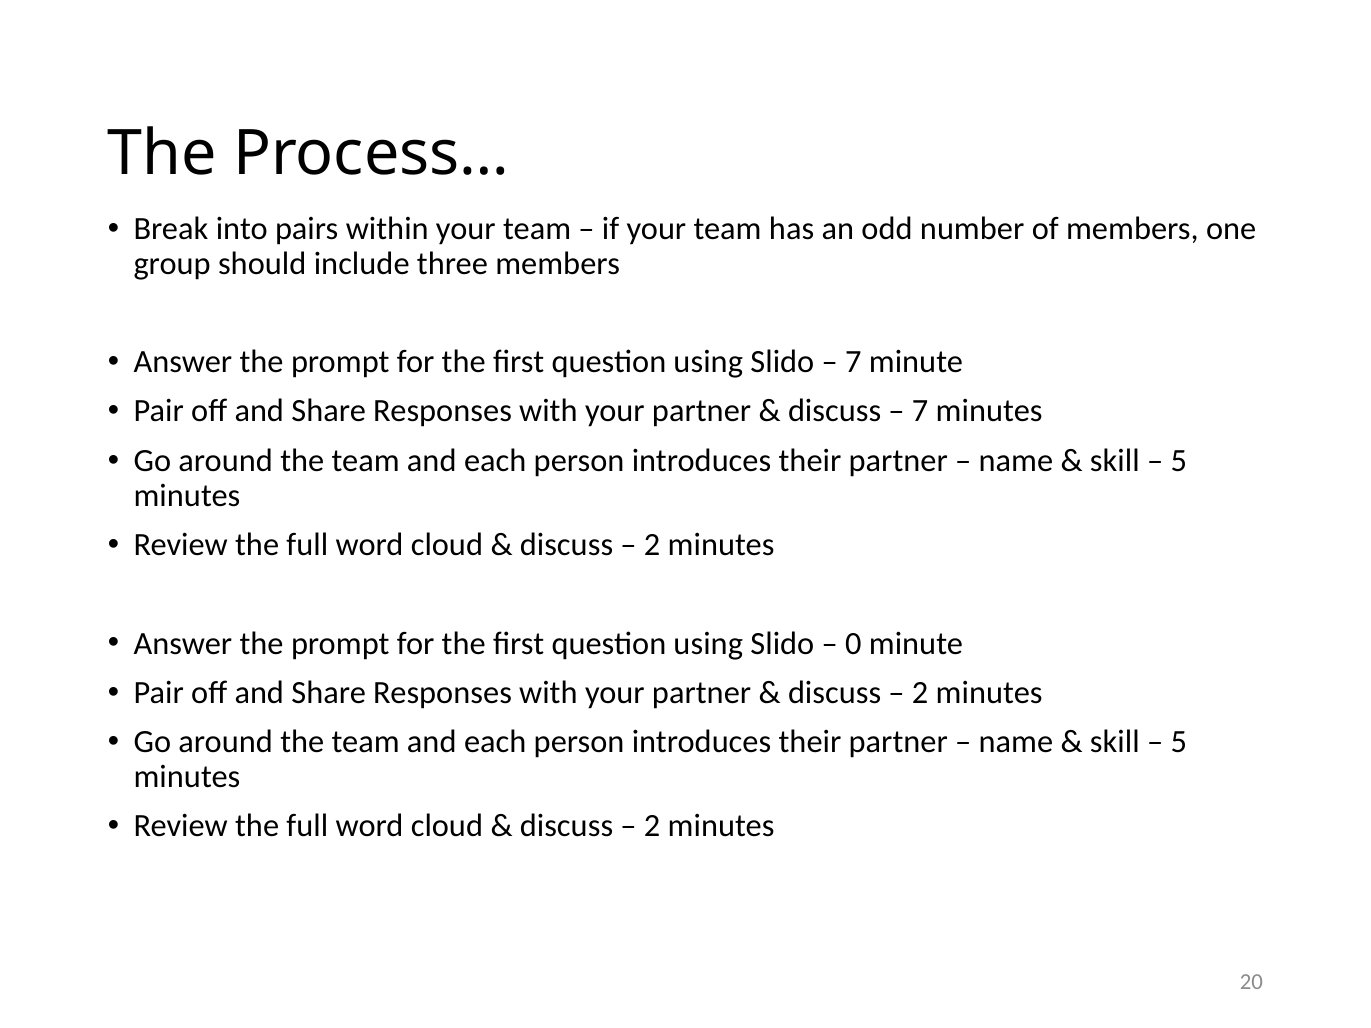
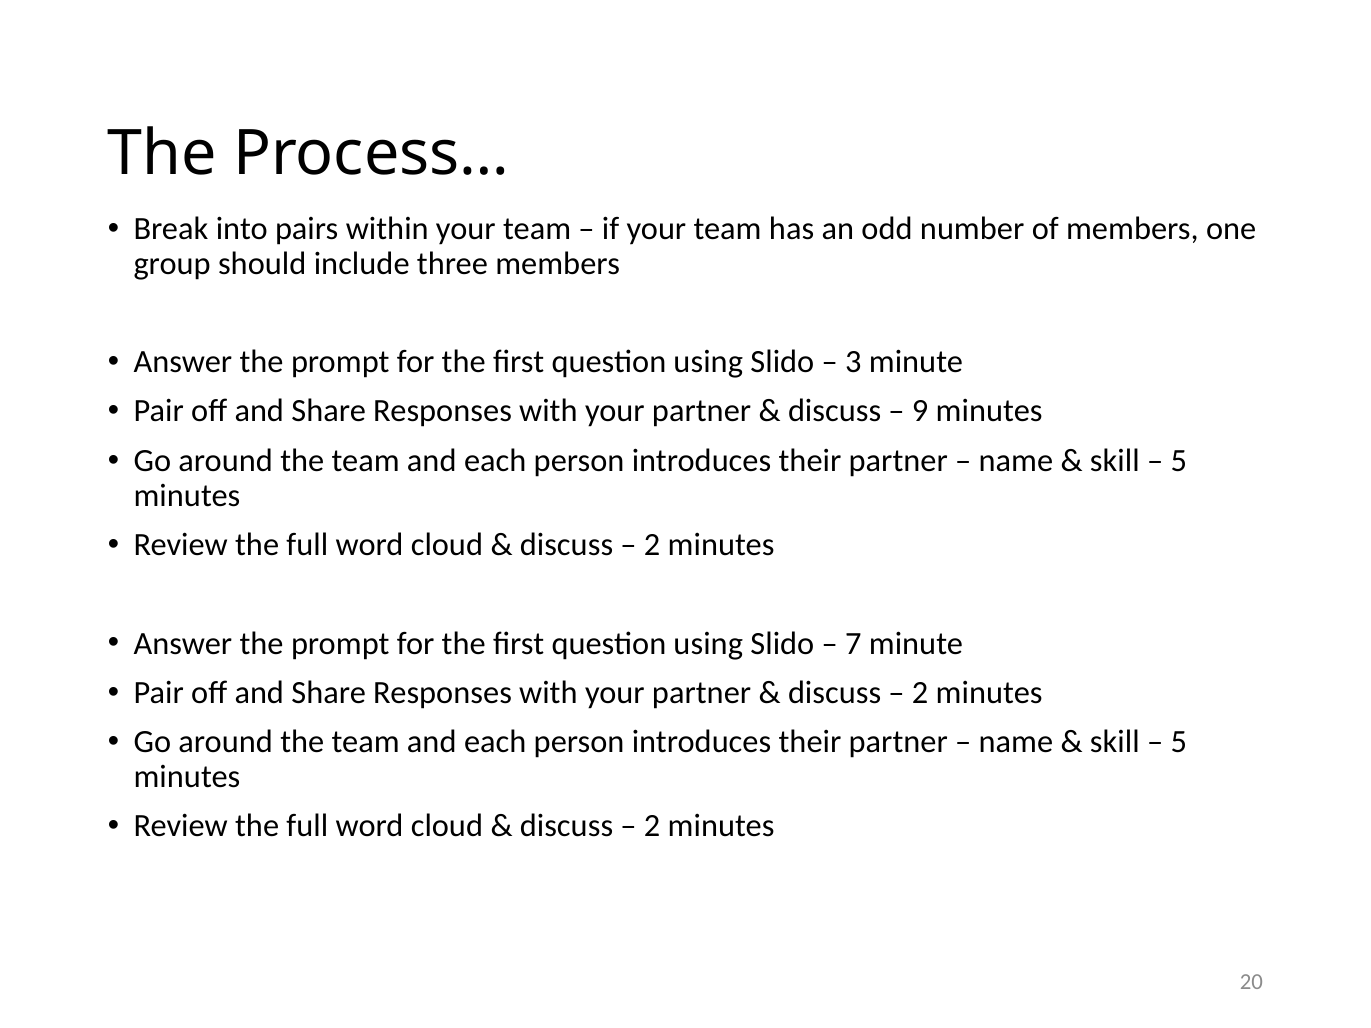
7 at (853, 362): 7 -> 3
7 at (920, 411): 7 -> 9
0: 0 -> 7
